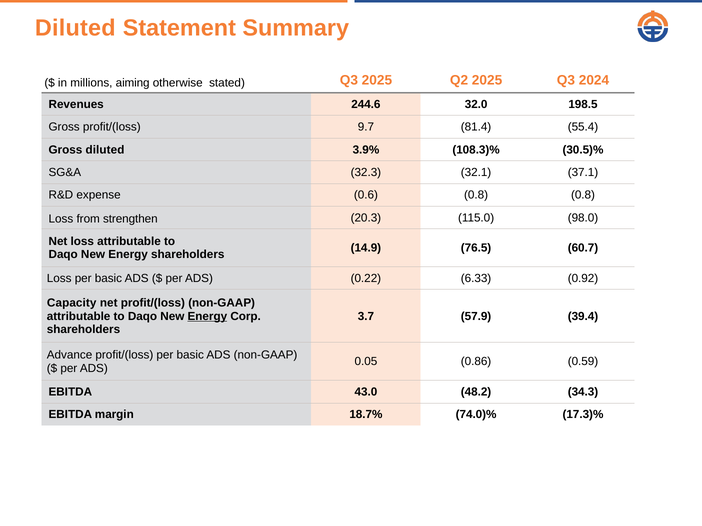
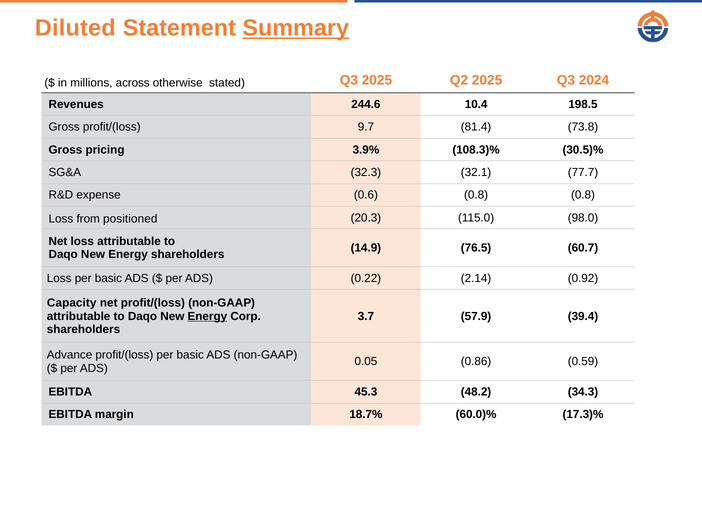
Summary underline: none -> present
aiming: aiming -> across
32.0: 32.0 -> 10.4
55.4: 55.4 -> 73.8
Gross diluted: diluted -> pricing
37.1: 37.1 -> 77.7
strengthen: strengthen -> positioned
6.33: 6.33 -> 2.14
43.0: 43.0 -> 45.3
74.0)%: 74.0)% -> 60.0)%
